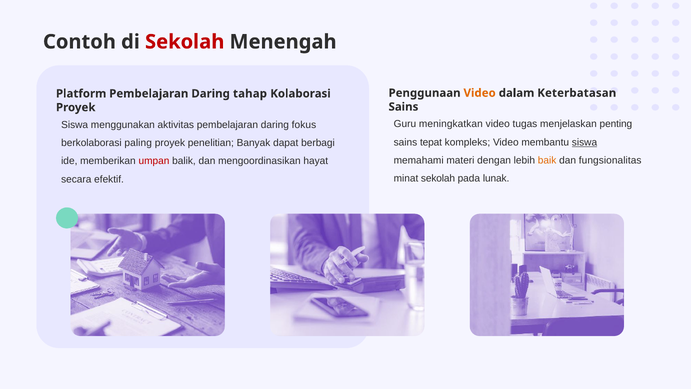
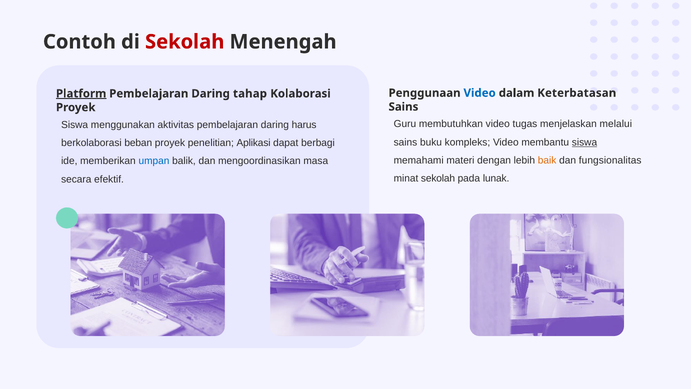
Video at (480, 93) colour: orange -> blue
Platform underline: none -> present
meningkatkan: meningkatkan -> membutuhkan
penting: penting -> melalui
fokus: fokus -> harus
tepat: tepat -> buku
paling: paling -> beban
Banyak: Banyak -> Aplikasi
umpan colour: red -> blue
hayat: hayat -> masa
